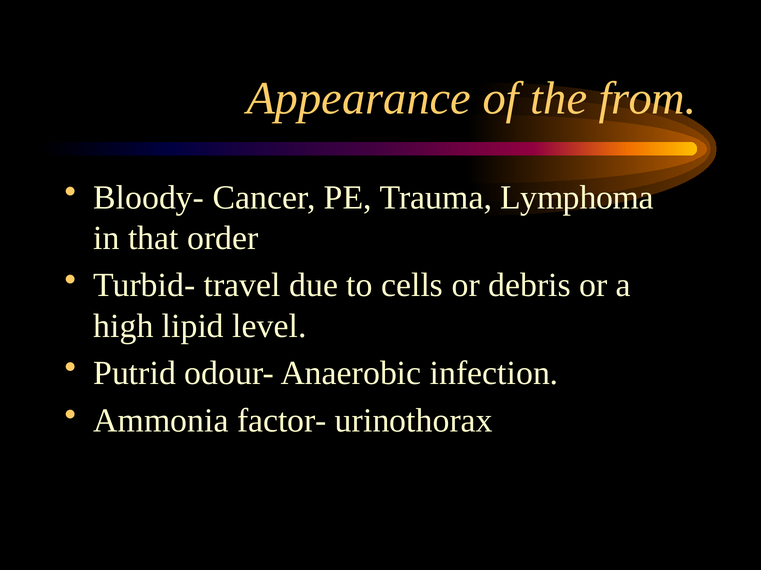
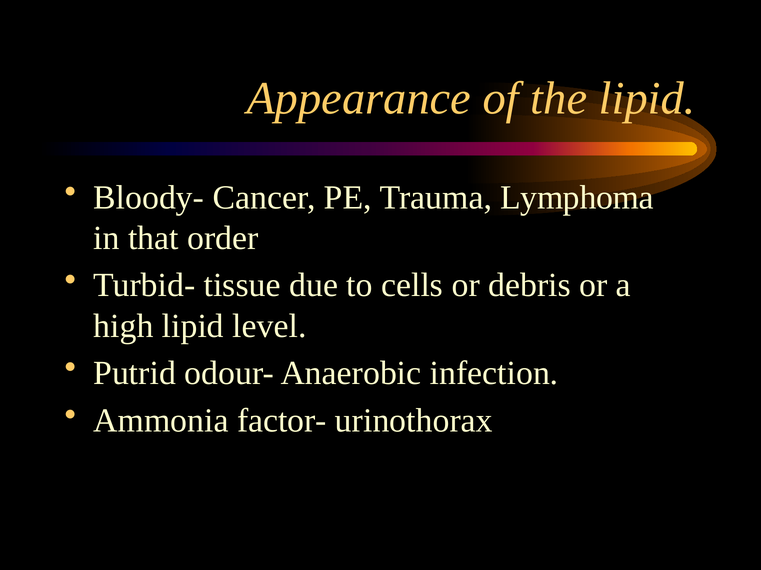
the from: from -> lipid
travel: travel -> tissue
